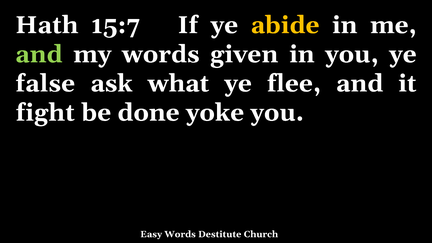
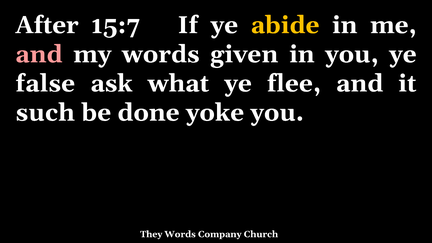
Hath: Hath -> After
and at (39, 54) colour: light green -> pink
fight: fight -> such
Easy: Easy -> They
Destitute: Destitute -> Company
